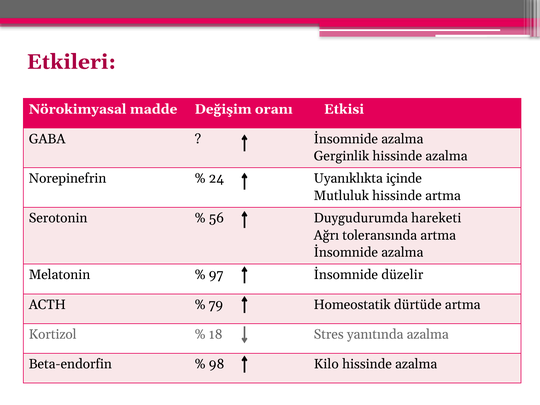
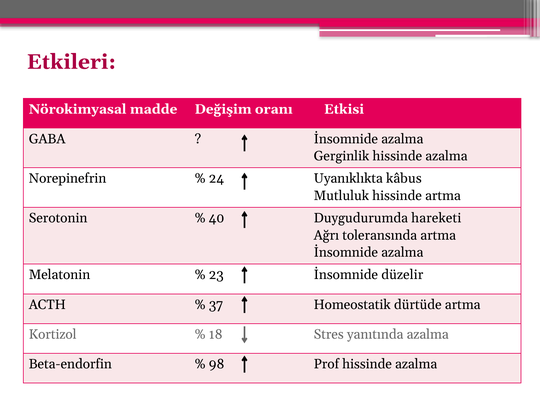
içinde: içinde -> kâbus
56: 56 -> 40
97: 97 -> 23
79: 79 -> 37
Kilo: Kilo -> Prof
